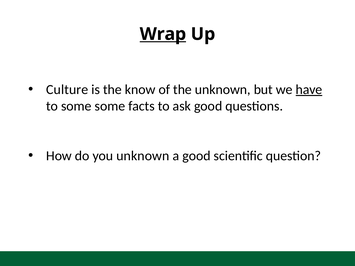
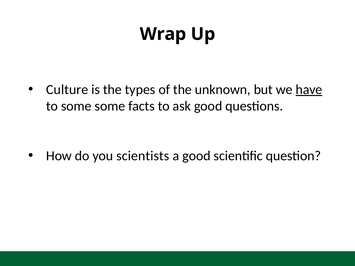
Wrap underline: present -> none
know: know -> types
you unknown: unknown -> scientists
